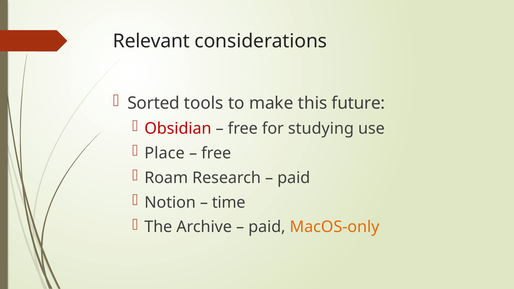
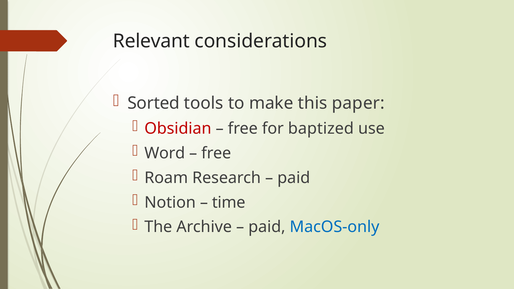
future: future -> paper
studying: studying -> baptized
Place: Place -> Word
MacOS-only colour: orange -> blue
